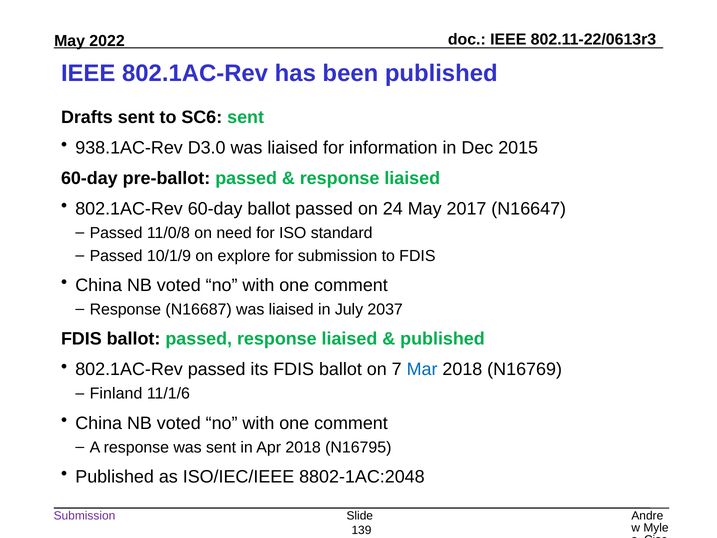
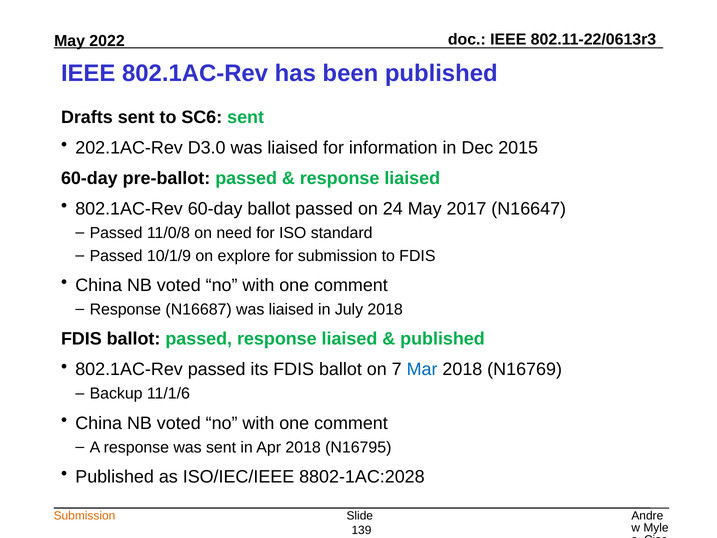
938.1AC-Rev: 938.1AC-Rev -> 202.1AC-Rev
July 2037: 2037 -> 2018
Finland: Finland -> Backup
8802-1AC:2048: 8802-1AC:2048 -> 8802-1AC:2028
Submission at (84, 516) colour: purple -> orange
